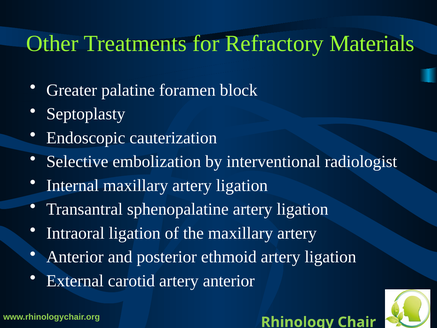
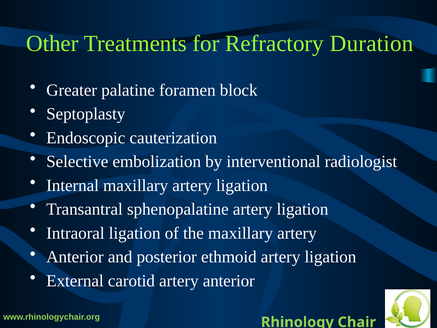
Materials: Materials -> Duration
